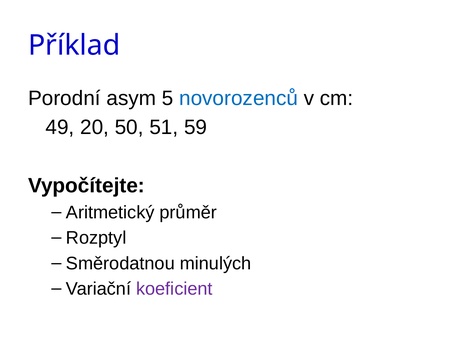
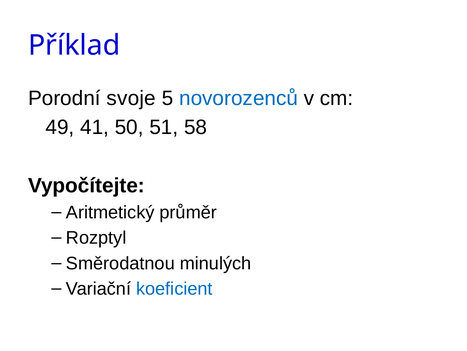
asym: asym -> svoje
20: 20 -> 41
59: 59 -> 58
koeficient colour: purple -> blue
